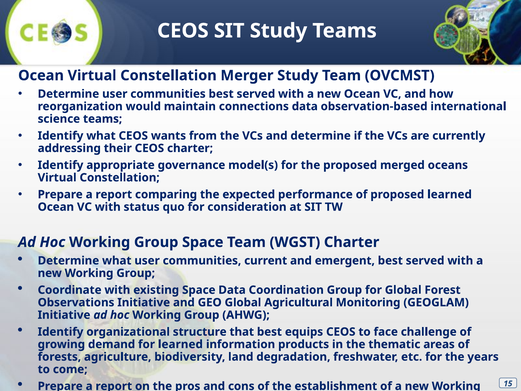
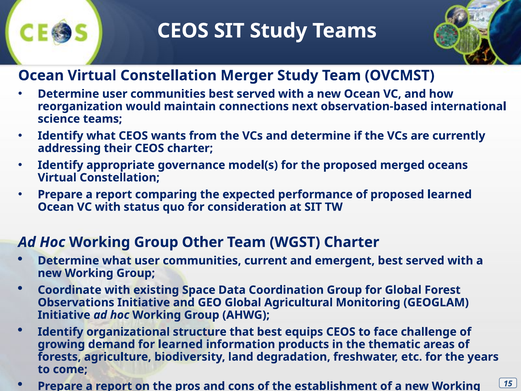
connections data: data -> next
Group Space: Space -> Other
